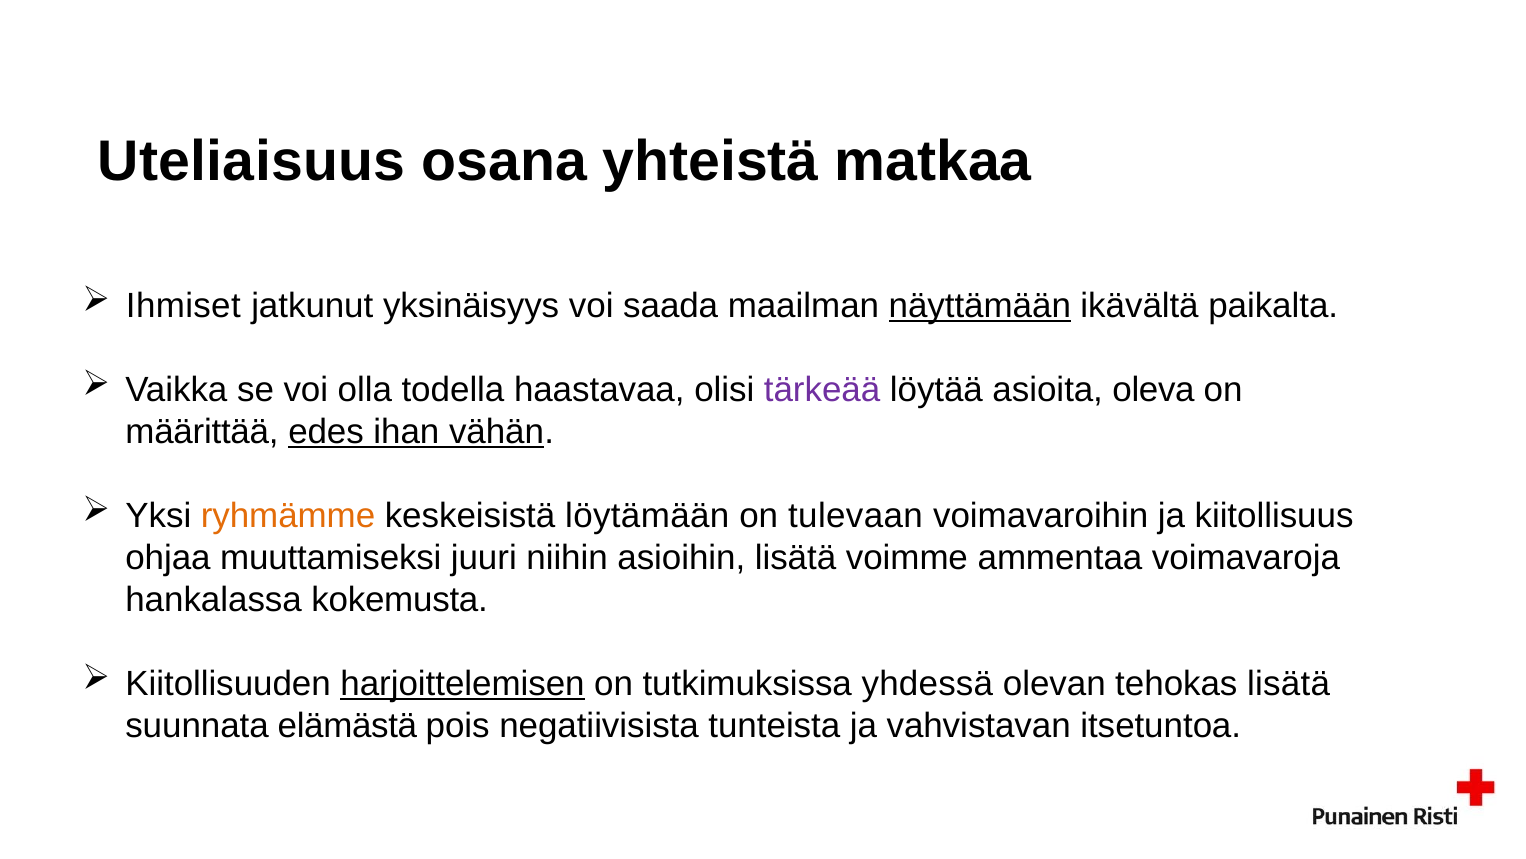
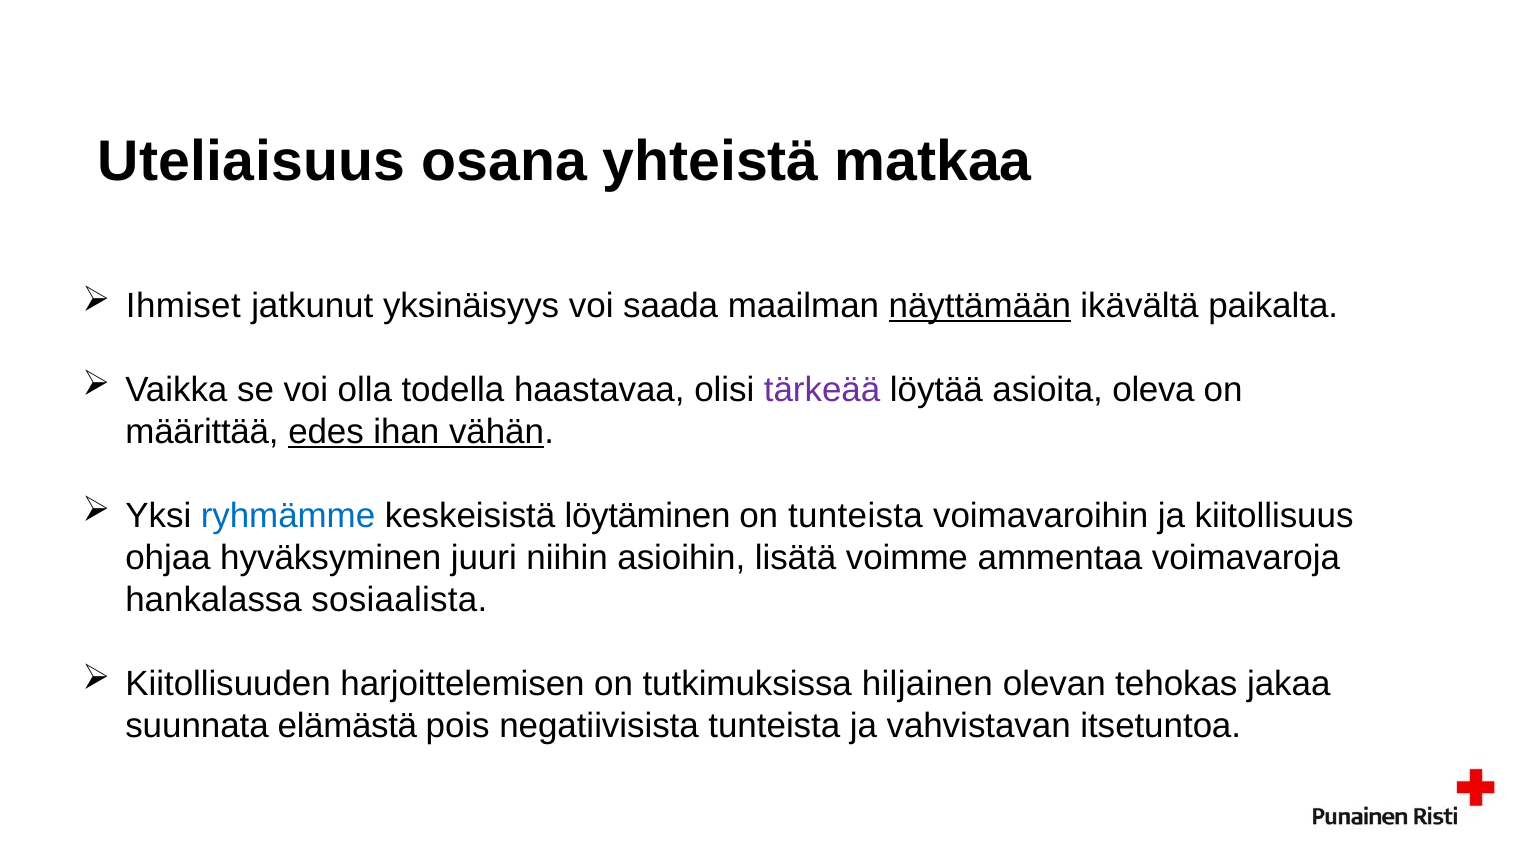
ryhmämme colour: orange -> blue
löytämään: löytämään -> löytäminen
on tulevaan: tulevaan -> tunteista
muuttamiseksi: muuttamiseksi -> hyväksyminen
kokemusta: kokemusta -> sosiaalista
harjoittelemisen underline: present -> none
yhdessä: yhdessä -> hiljainen
tehokas lisätä: lisätä -> jakaa
